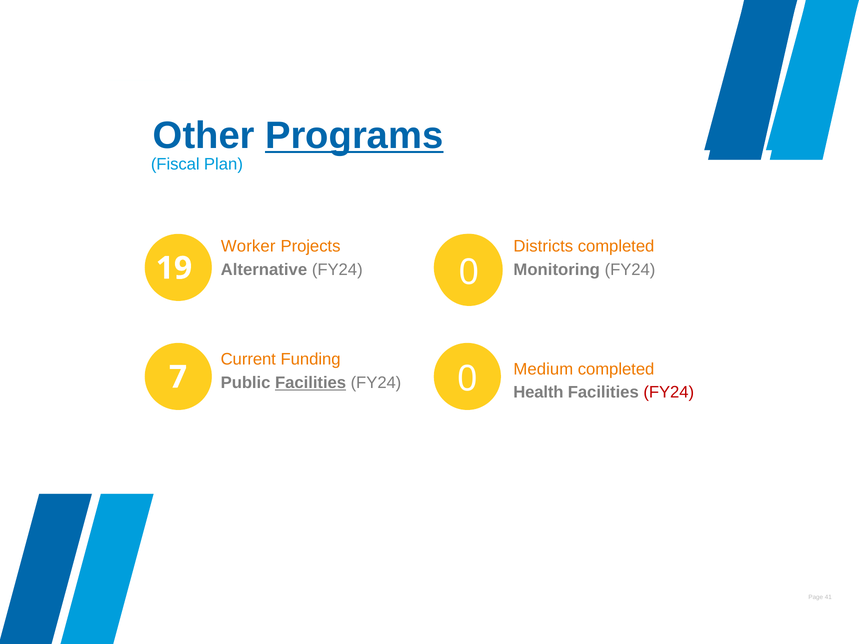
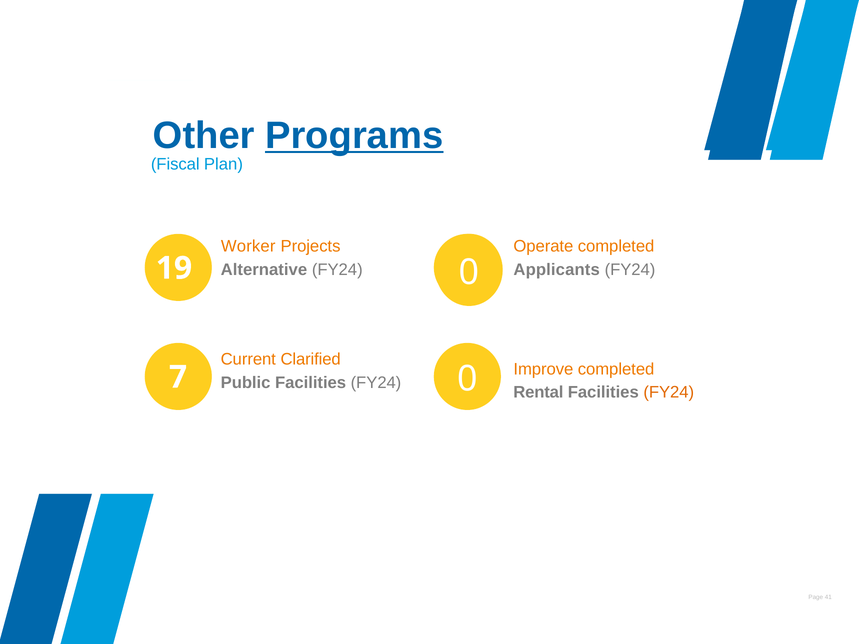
Districts: Districts -> Operate
Monitoring: Monitoring -> Applicants
Funding: Funding -> Clarified
Medium: Medium -> Improve
Facilities at (311, 383) underline: present -> none
Health: Health -> Rental
FY24 at (669, 393) colour: red -> orange
